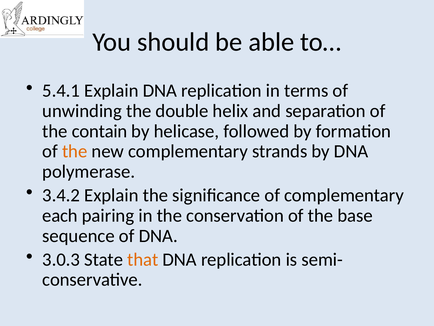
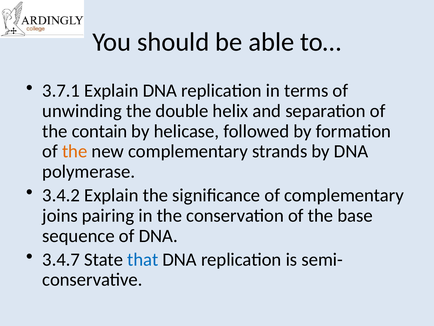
5.4.1: 5.4.1 -> 3.7.1
each: each -> joins
3.0.3: 3.0.3 -> 3.4.7
that colour: orange -> blue
